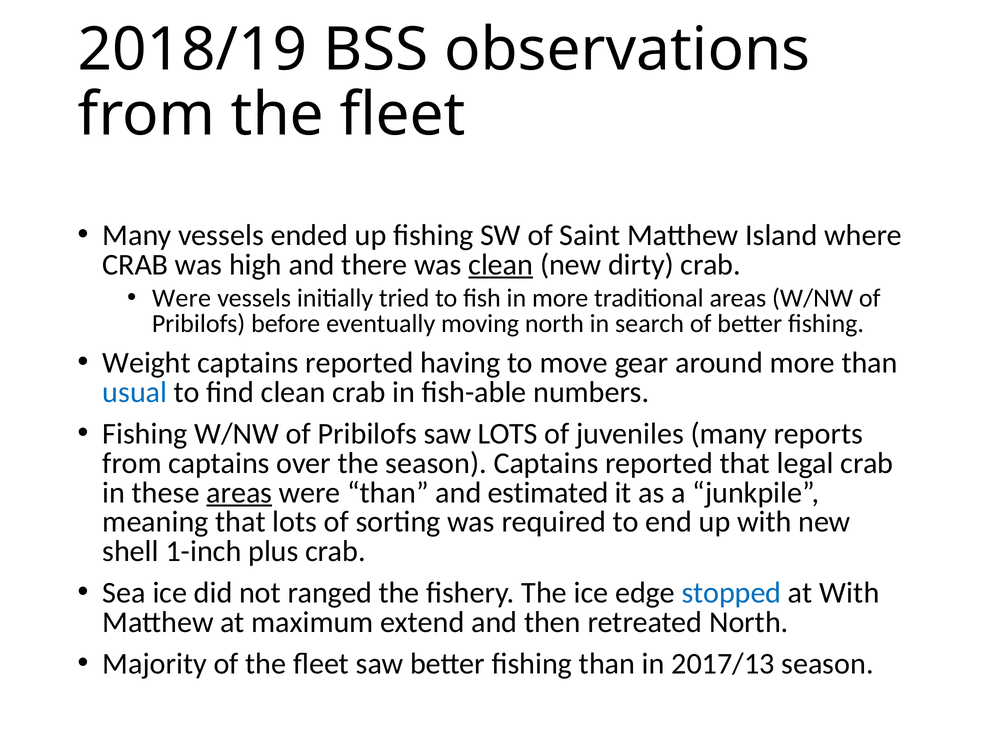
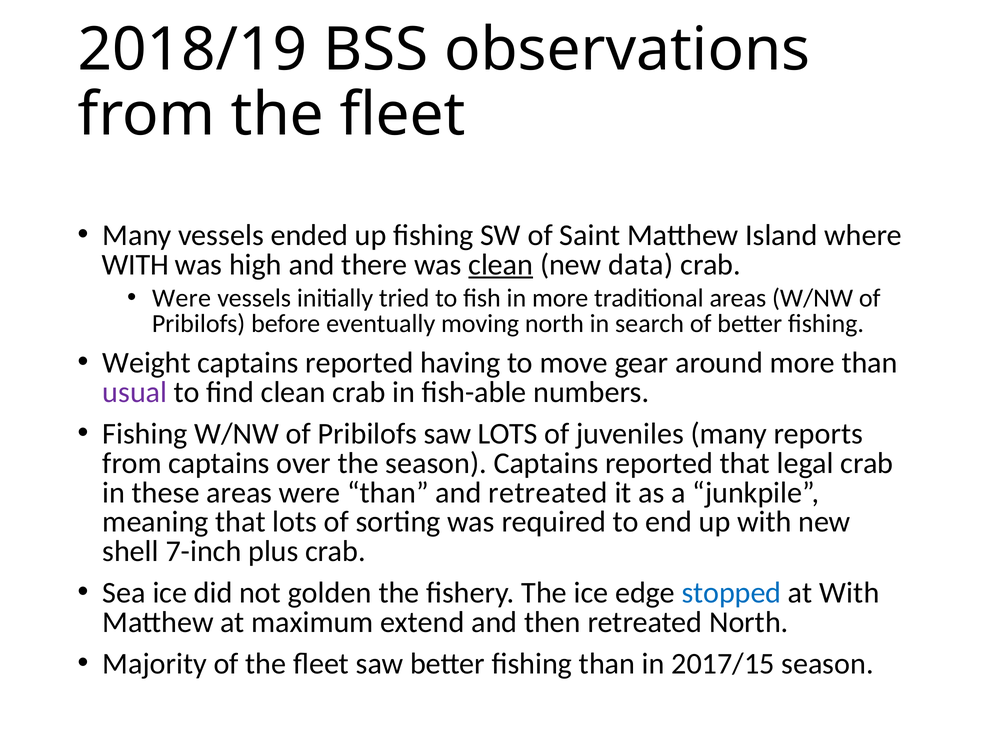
CRAB at (135, 265): CRAB -> WITH
dirty: dirty -> data
usual colour: blue -> purple
areas at (239, 493) underline: present -> none
and estimated: estimated -> retreated
1-inch: 1-inch -> 7-inch
ranged: ranged -> golden
2017/13: 2017/13 -> 2017/15
